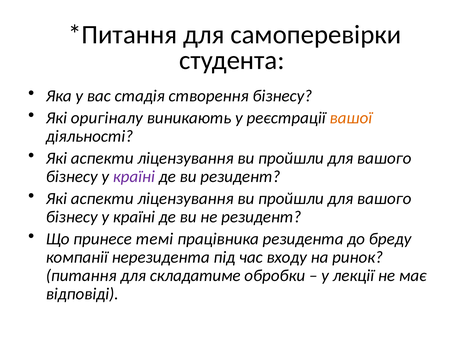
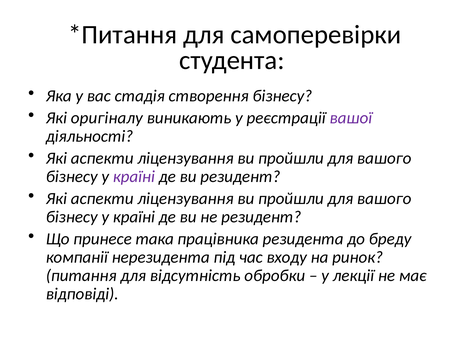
вашої colour: orange -> purple
темі: темі -> така
складатиме: складатиме -> відсутність
